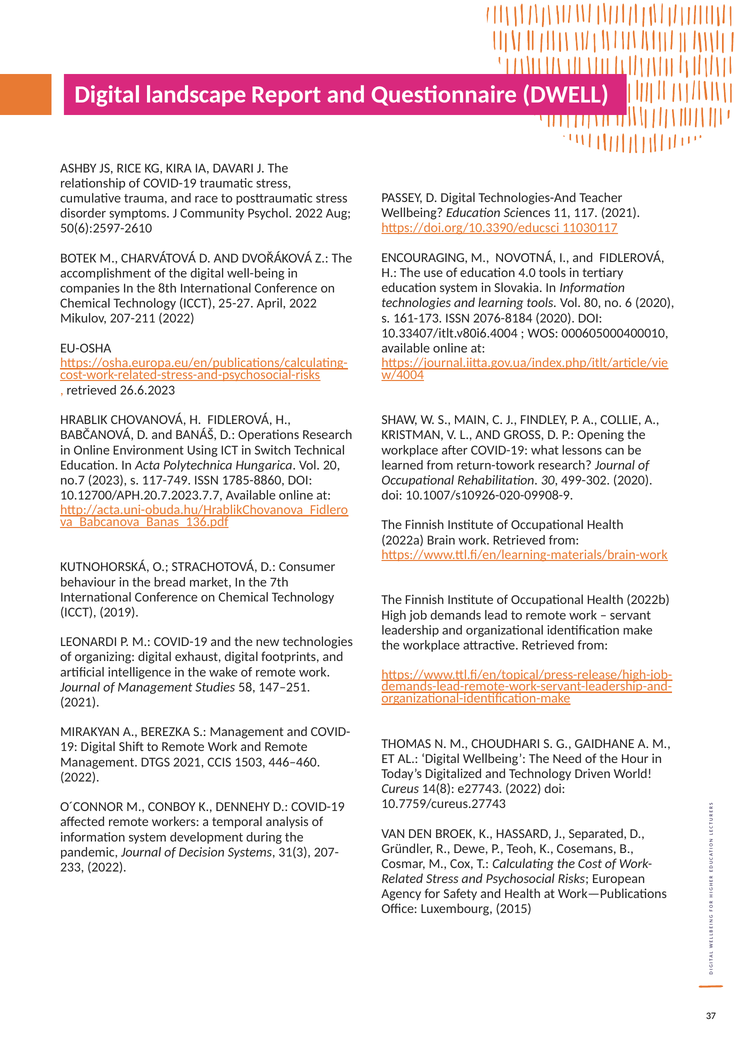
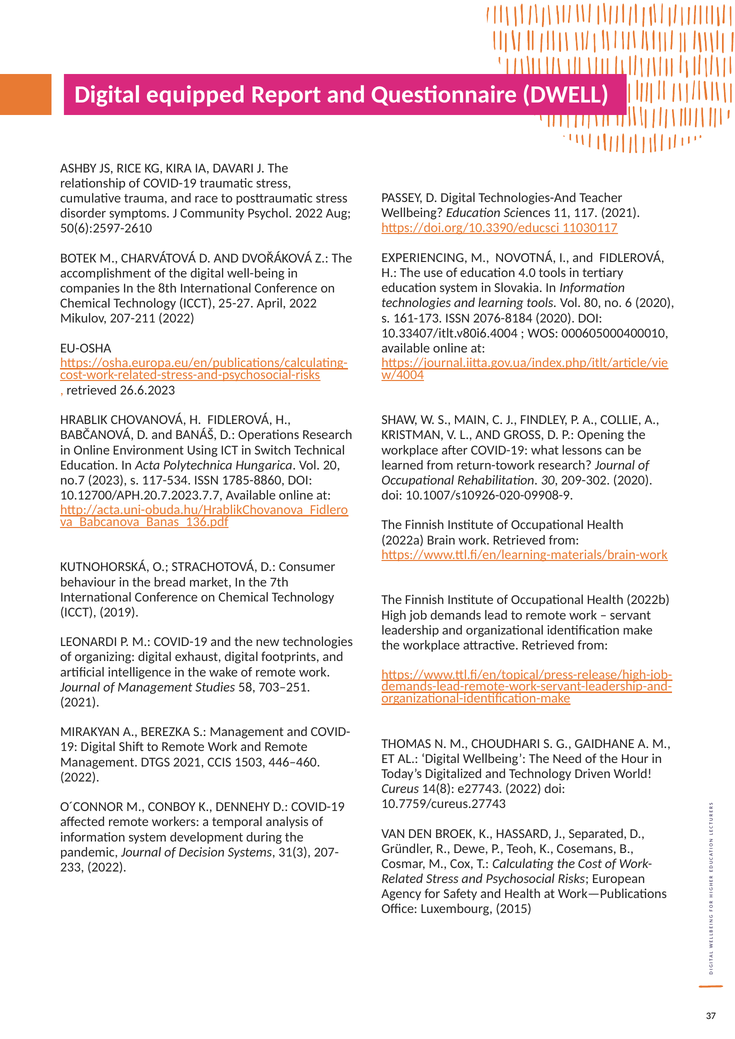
landscape: landscape -> equipped
ENCOURAGING: ENCOURAGING -> EXPERIENCING
117-749: 117-749 -> 117-534
499-302: 499-302 -> 209-302
147–251: 147–251 -> 703–251
